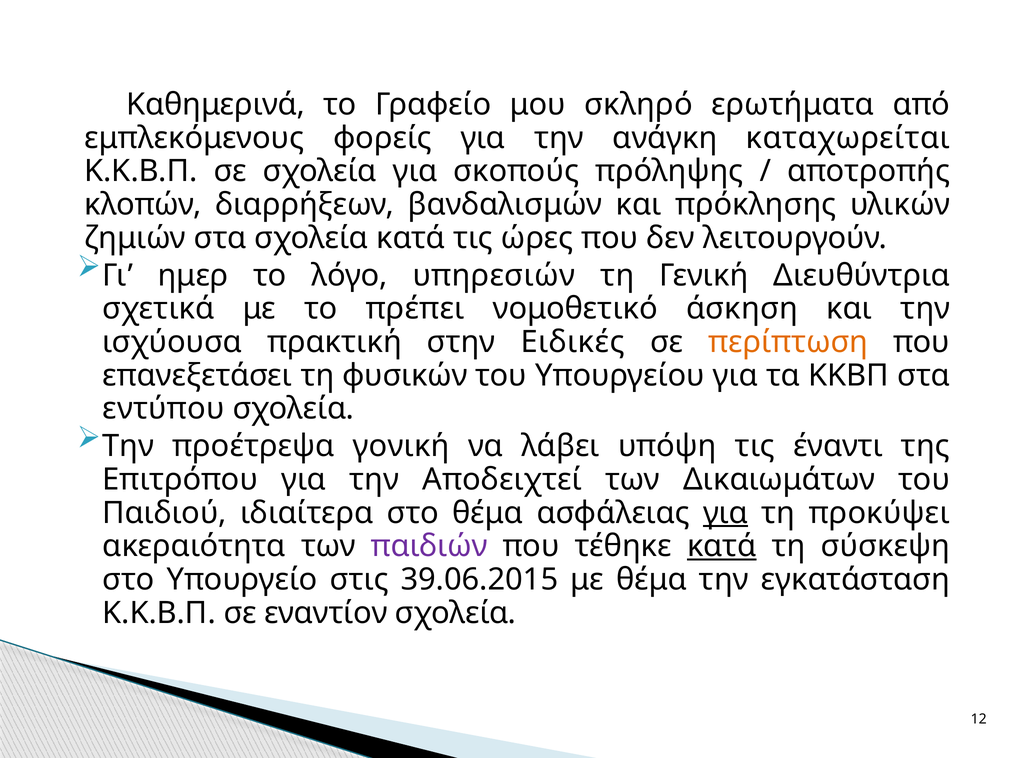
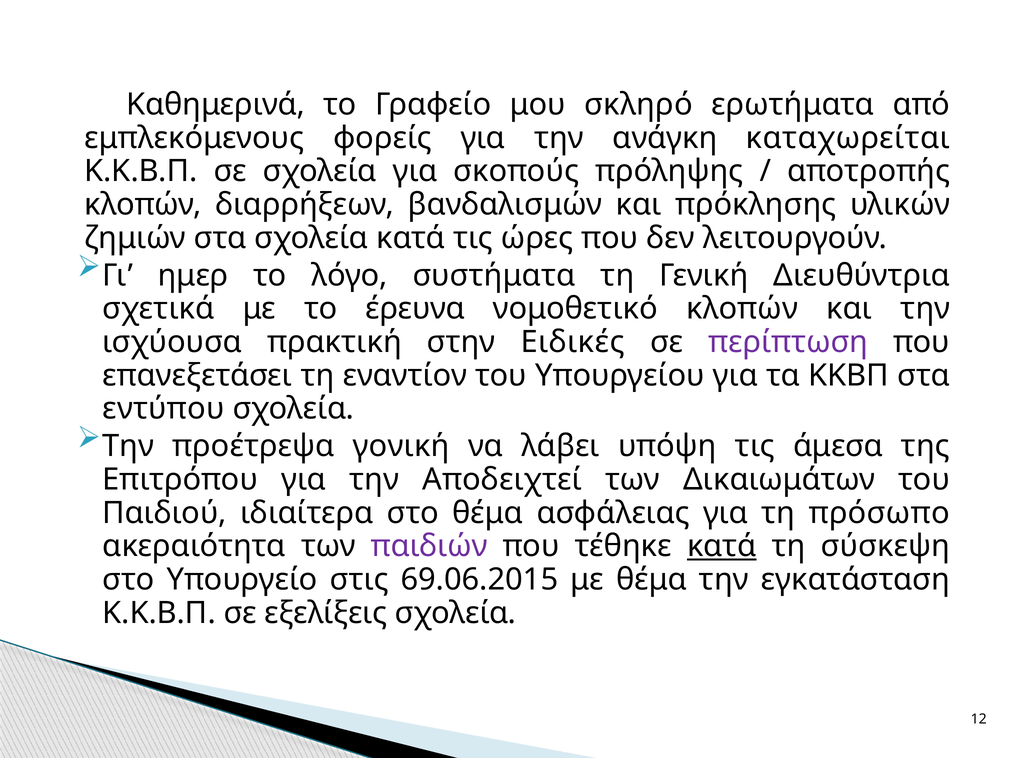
υπηρεσιών: υπηρεσιών -> συστήματα
πρέπει: πρέπει -> έρευνα
νομοθετικό άσκηση: άσκηση -> κλοπών
περίπτωση colour: orange -> purple
φυσικών: φυσικών -> εναντίον
έναντι: έναντι -> άμεσα
για at (726, 513) underline: present -> none
προκύψει: προκύψει -> πρόσωπο
39.06.2015: 39.06.2015 -> 69.06.2015
εναντίον: εναντίον -> εξελίξεις
